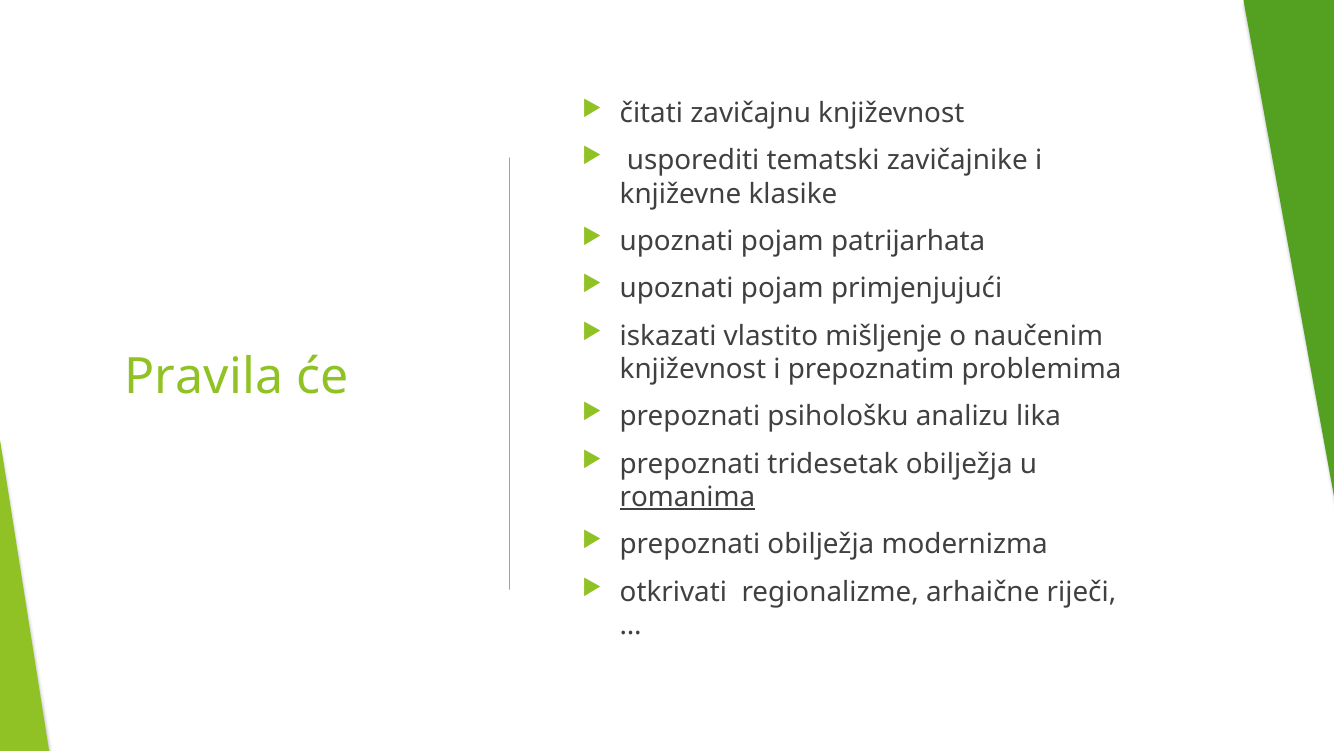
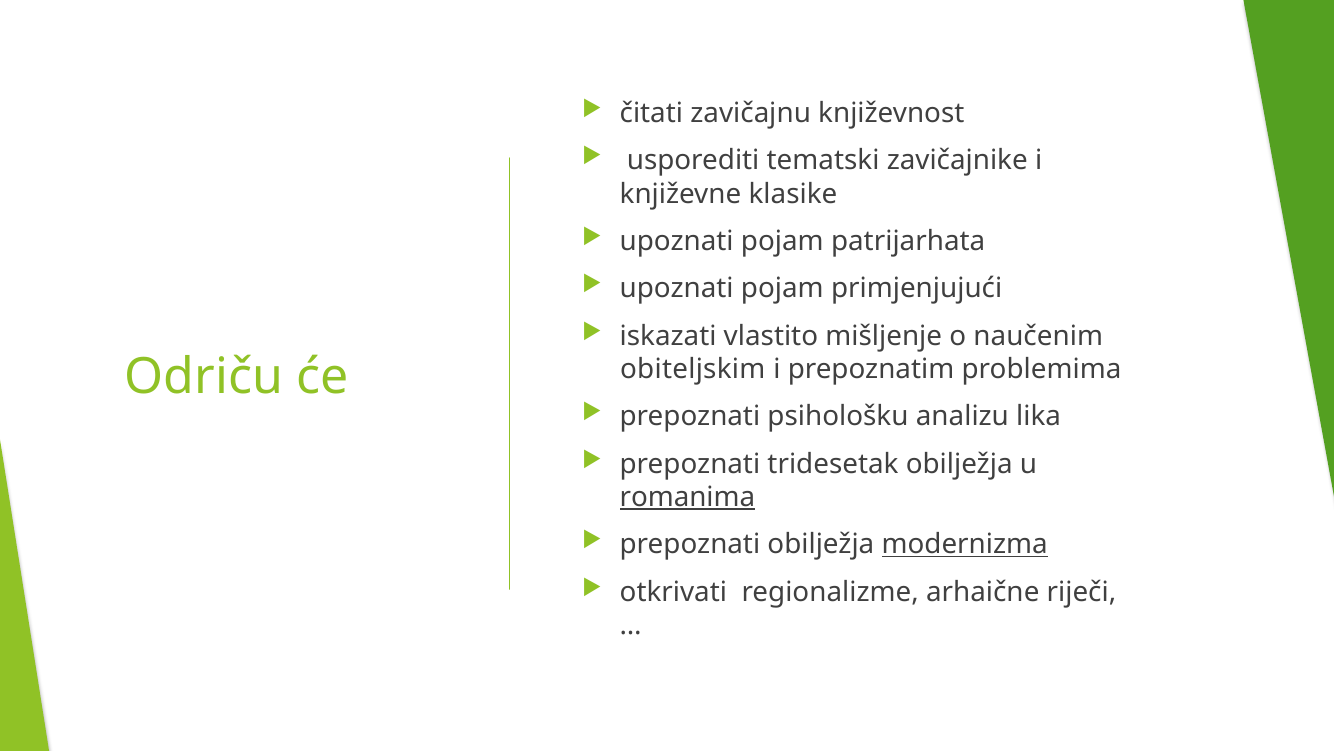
književnost at (693, 369): književnost -> obiteljskim
Pravila: Pravila -> Odriču
modernizma underline: none -> present
